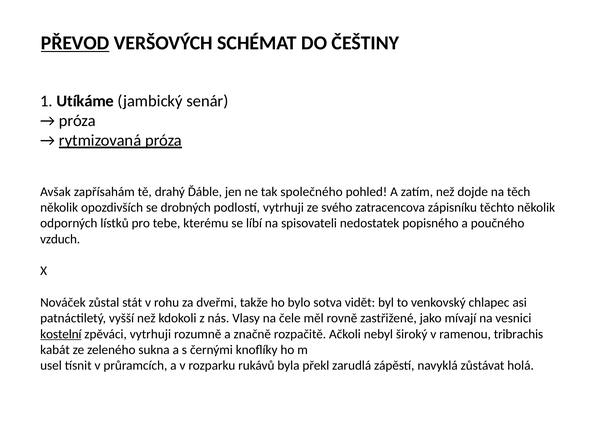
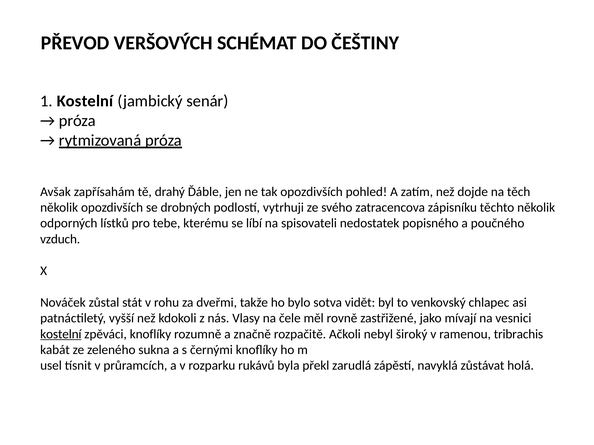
PŘEVOD underline: present -> none
1 Utíkáme: Utíkáme -> Kostelní
tak společného: společného -> opozdivších
zpěváci vytrhuji: vytrhuji -> knoflíky
